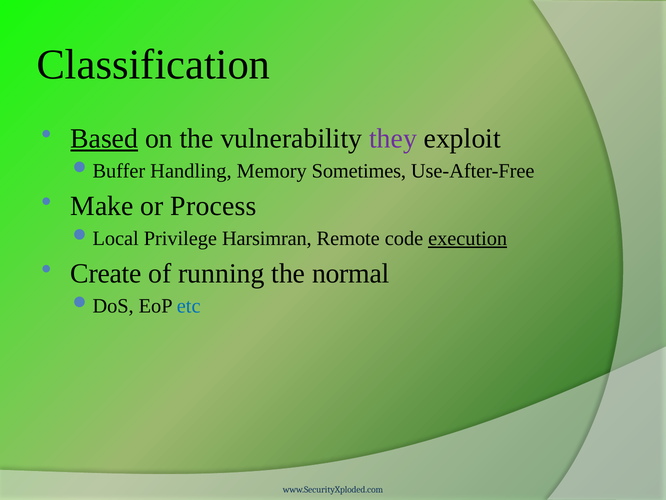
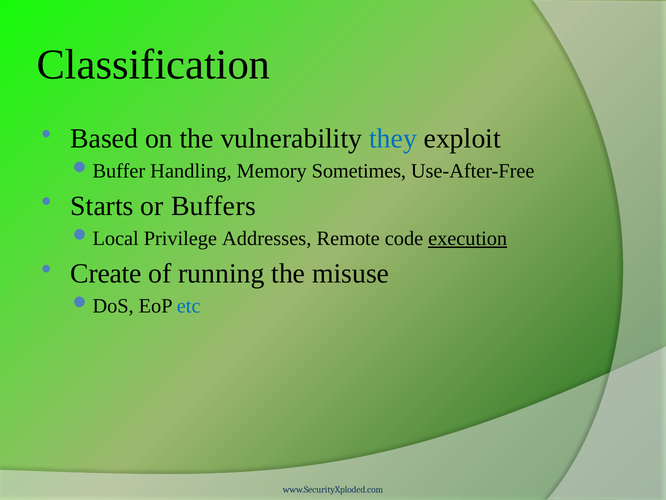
Based underline: present -> none
they colour: purple -> blue
Make: Make -> Starts
Process: Process -> Buffers
Harsimran: Harsimran -> Addresses
normal: normal -> misuse
